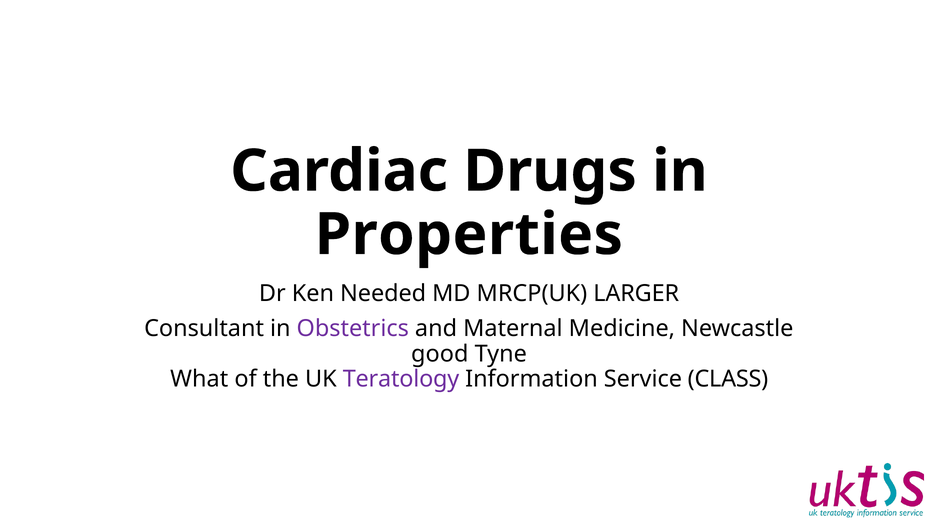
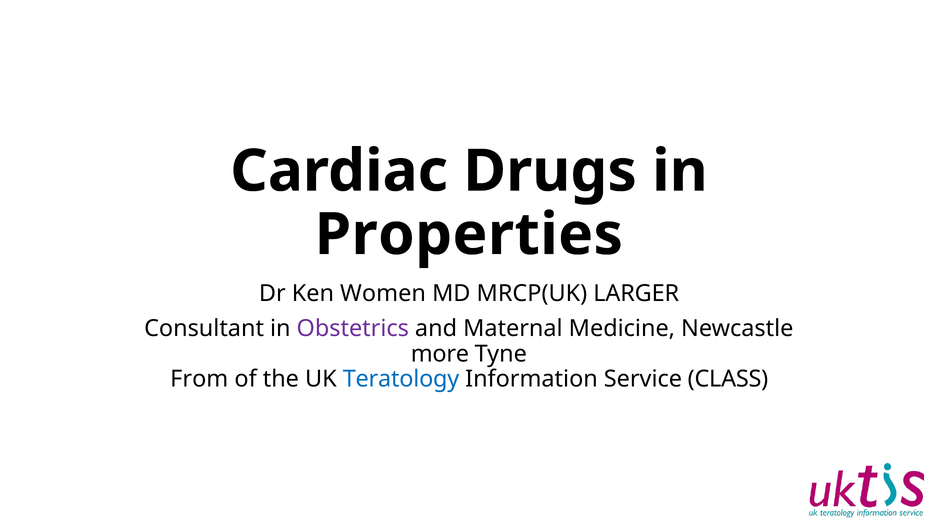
Needed: Needed -> Women
good: good -> more
What: What -> From
Teratology colour: purple -> blue
